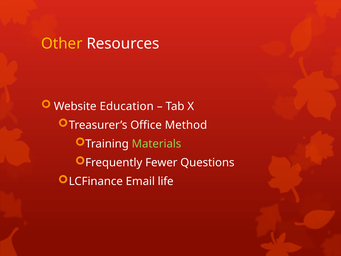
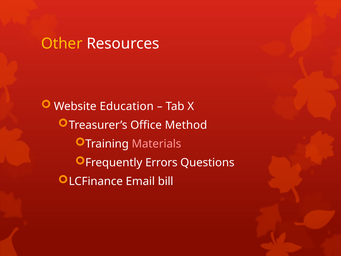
Materials colour: light green -> pink
Fewer: Fewer -> Errors
life: life -> bill
